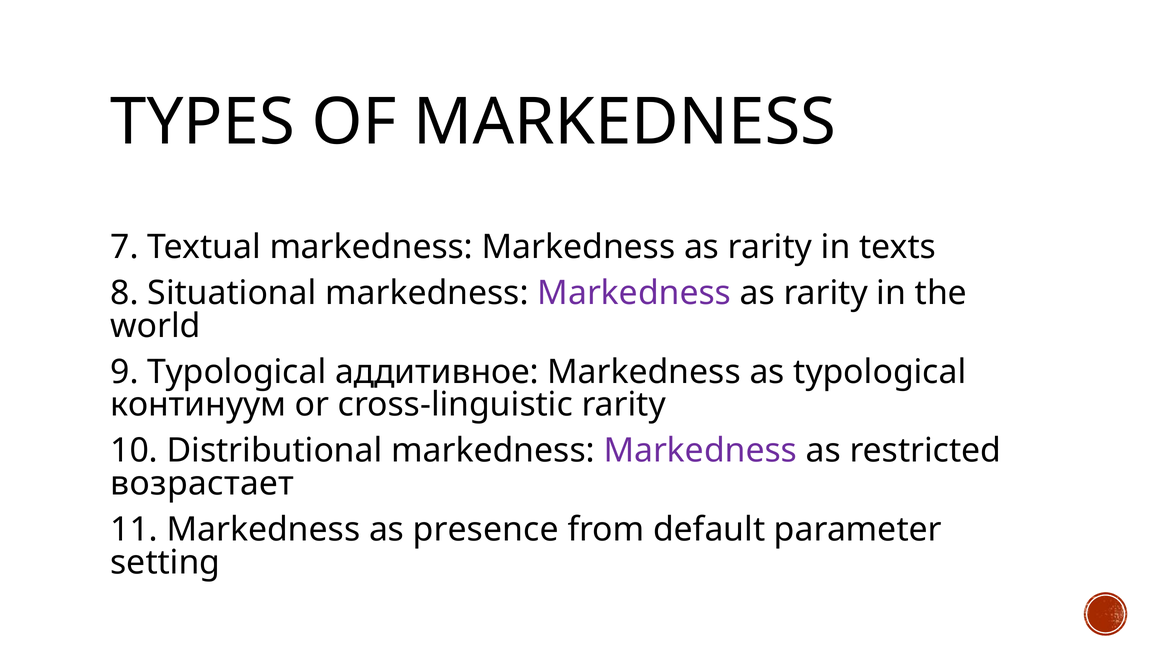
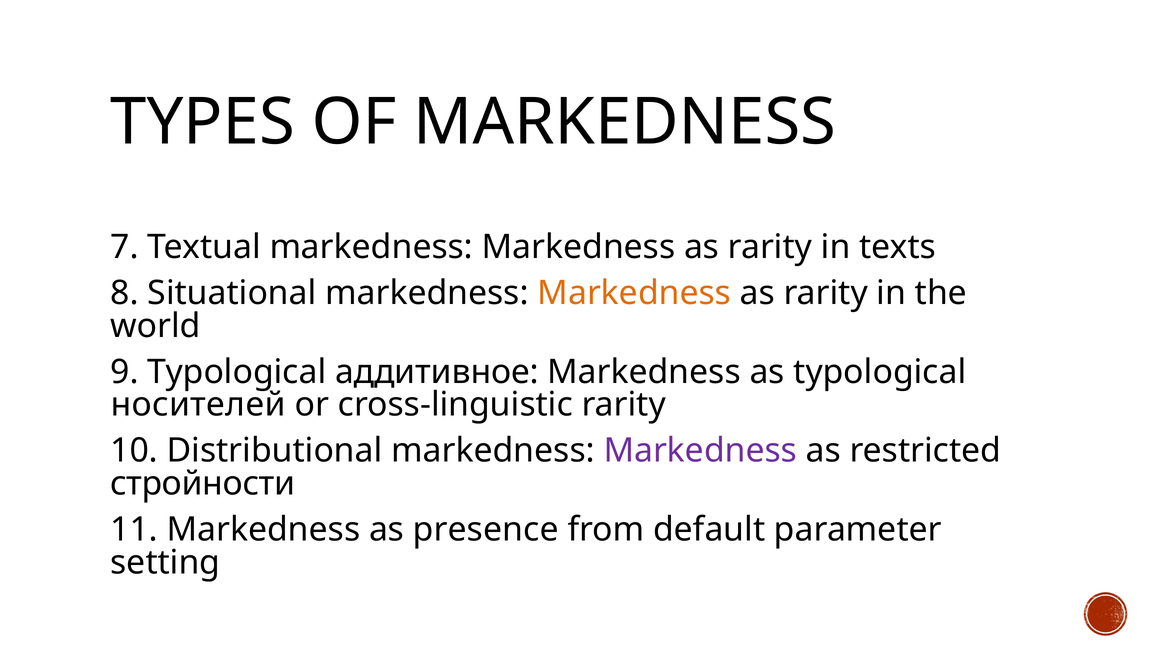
Markedness at (634, 293) colour: purple -> orange
континуум: континуум -> носителей
возрастает: возрастает -> стройности
